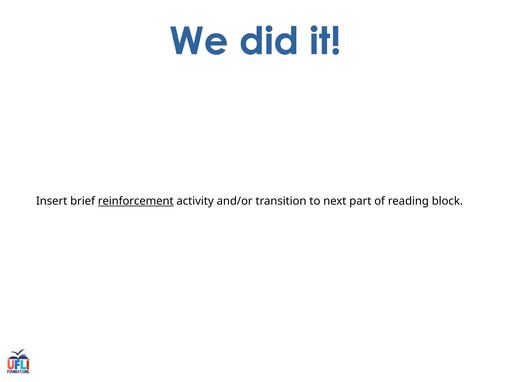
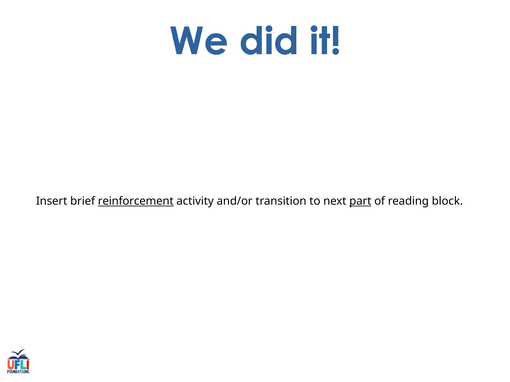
part underline: none -> present
